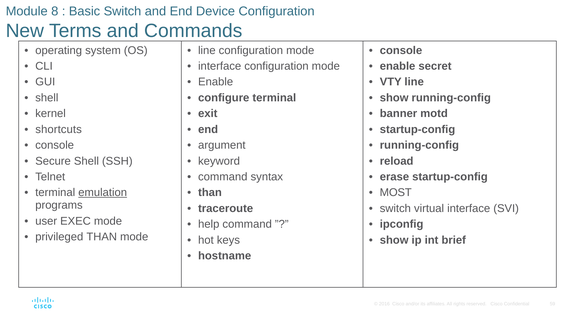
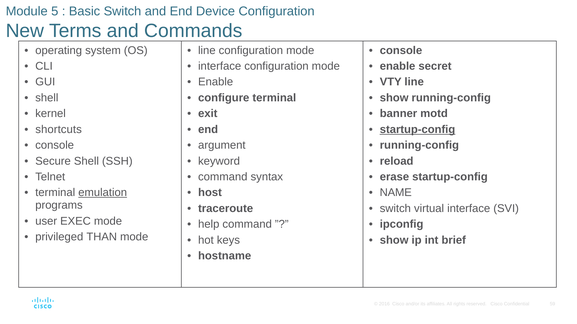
8: 8 -> 5
startup-config at (417, 130) underline: none -> present
than at (210, 193): than -> host
MOST: MOST -> NAME
